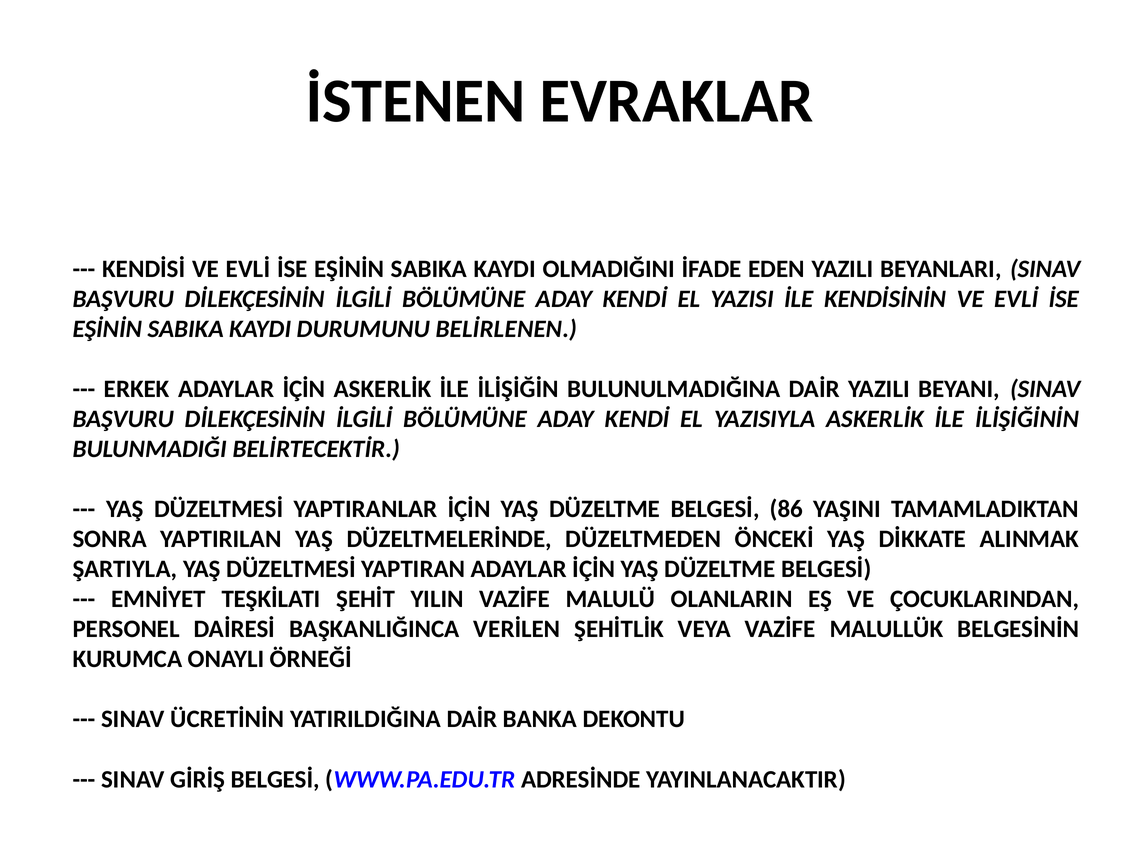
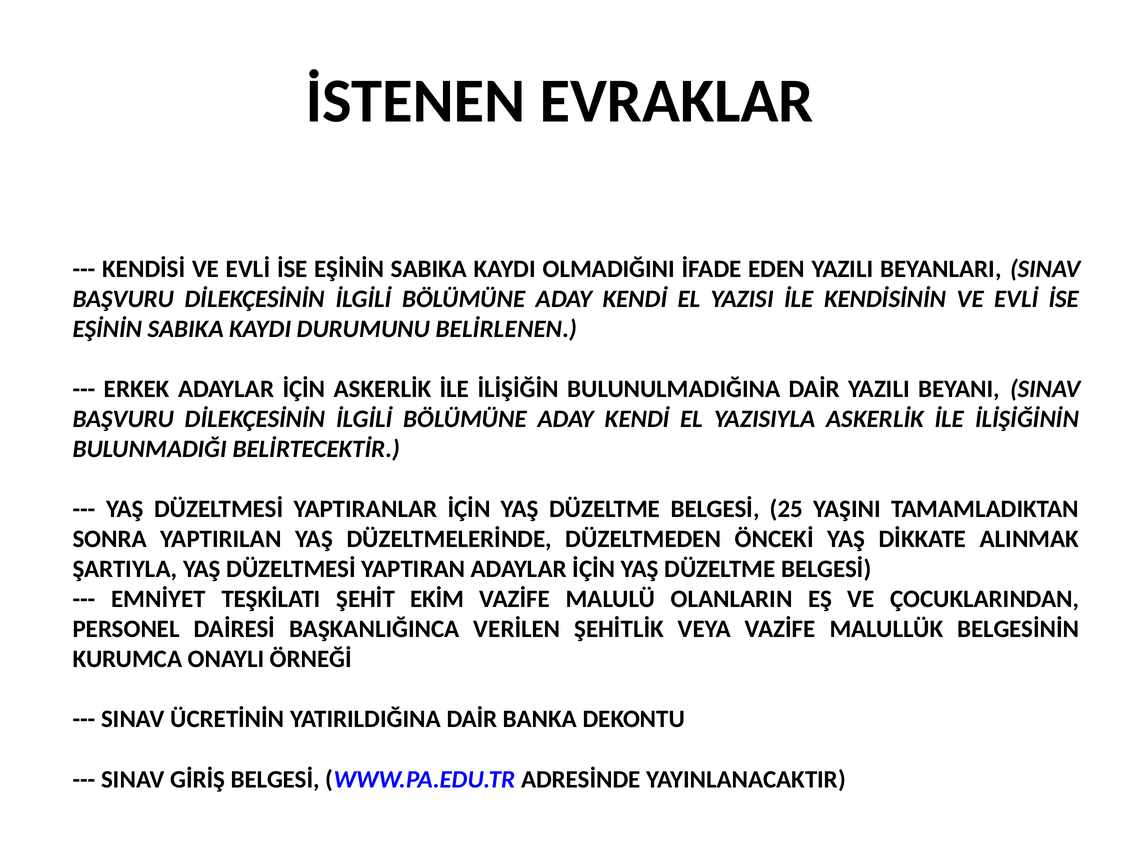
86: 86 -> 25
YILIN: YILIN -> EKİM
